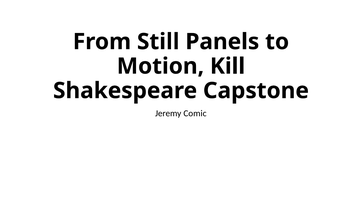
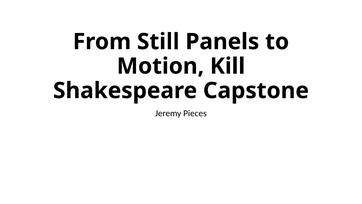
Comic: Comic -> Pieces
